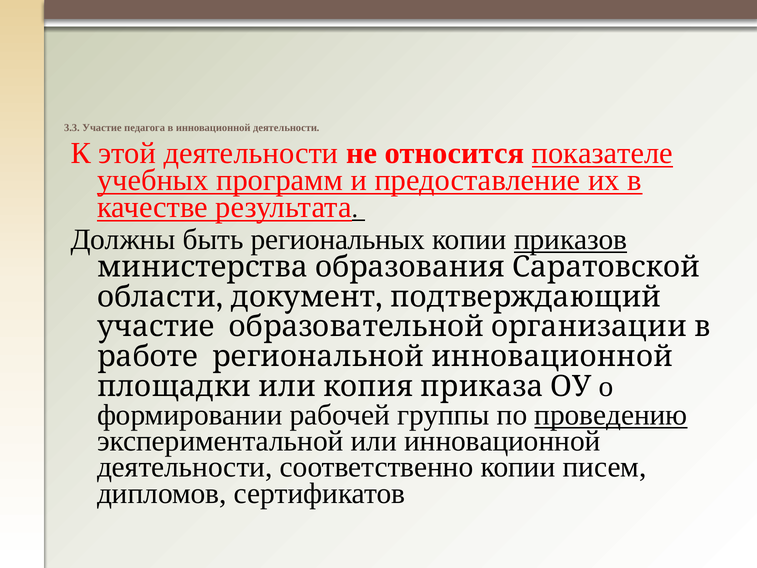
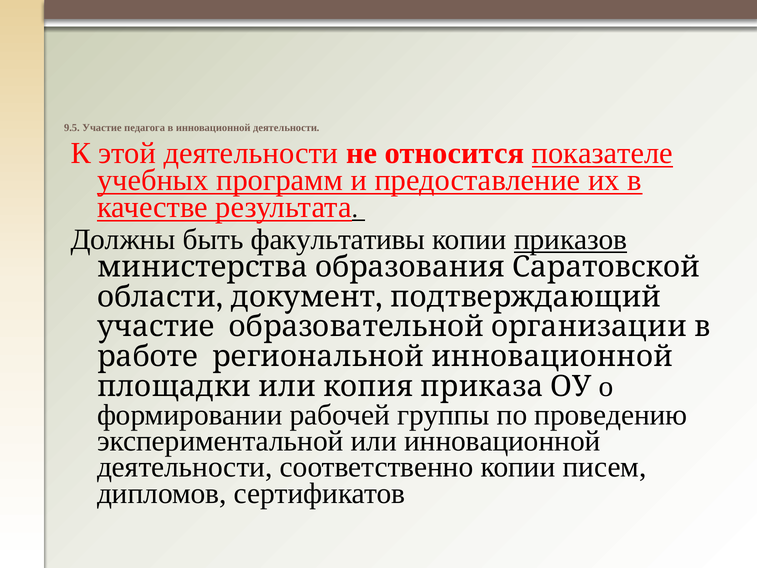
3.3: 3.3 -> 9.5
региональных: региональных -> факультативы
проведению underline: present -> none
